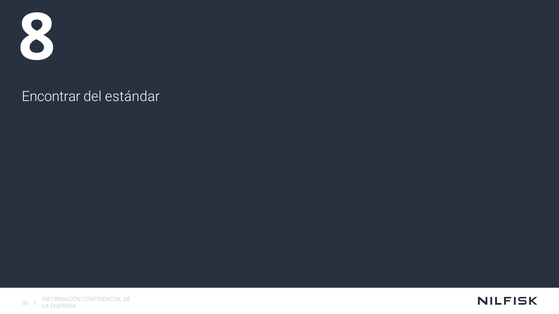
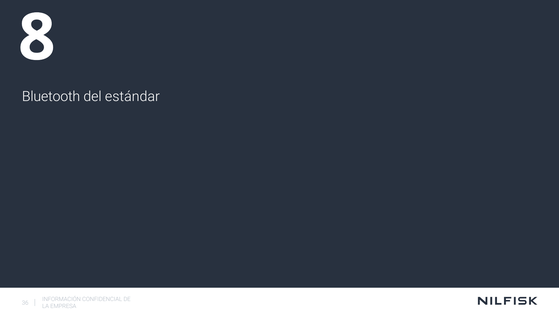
Encontrar: Encontrar -> Bluetooth
